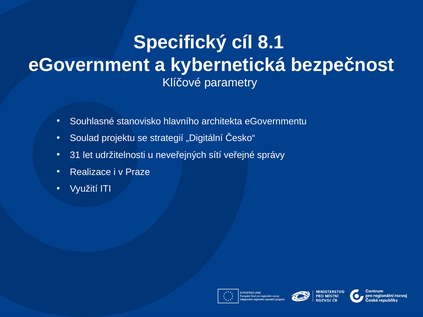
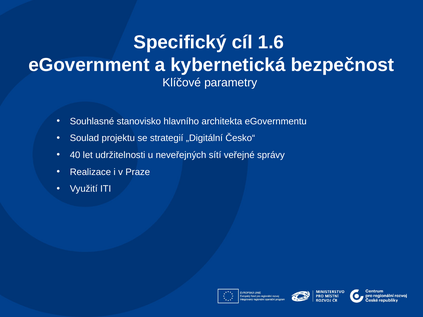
8.1: 8.1 -> 1.6
31: 31 -> 40
